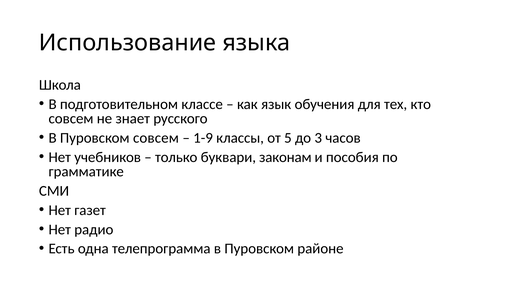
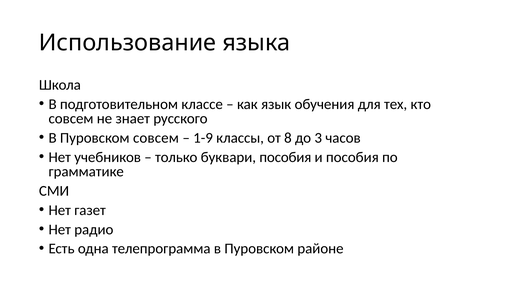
5: 5 -> 8
буквари законам: законам -> пособия
